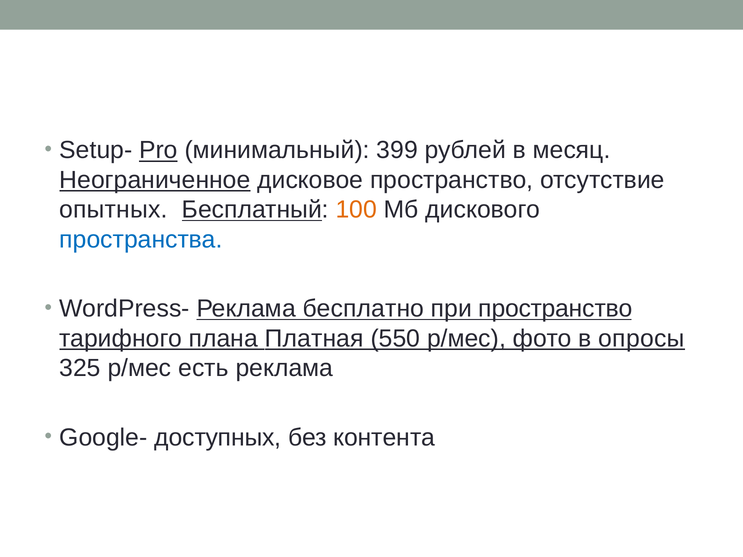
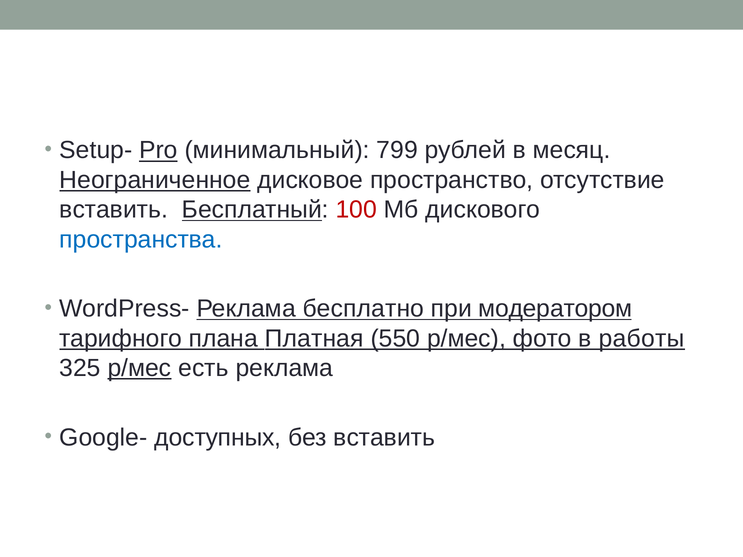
399: 399 -> 799
опытных at (114, 210): опытных -> вставить
100 colour: orange -> red
при пространство: пространство -> модератором
опросы: опросы -> работы
р/мес at (139, 368) underline: none -> present
без контента: контента -> вставить
